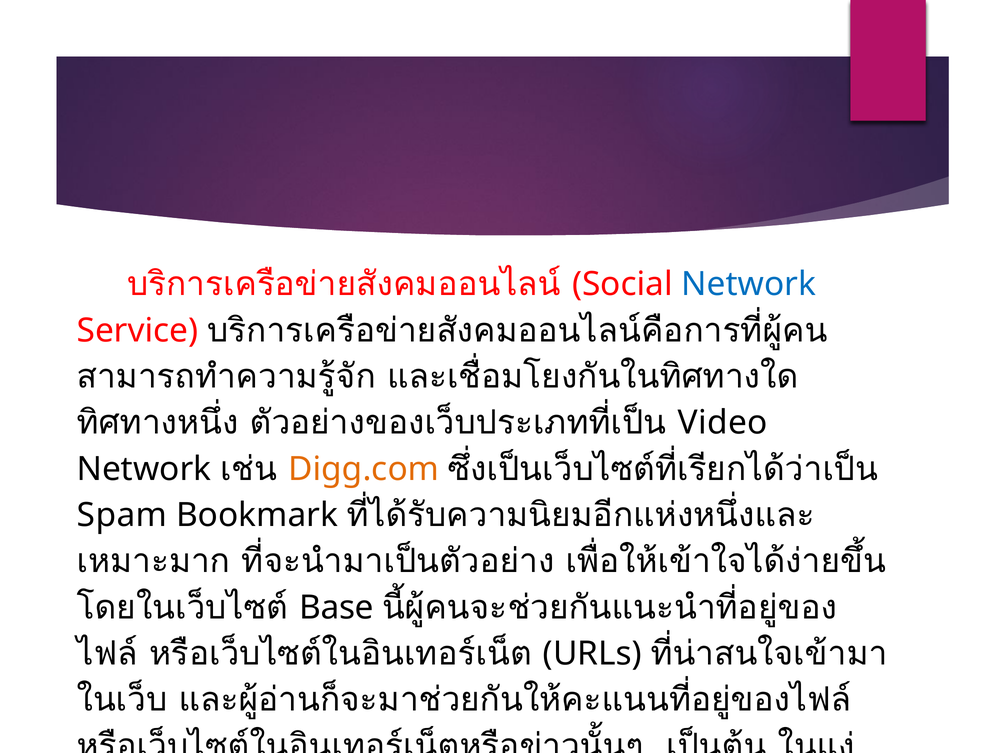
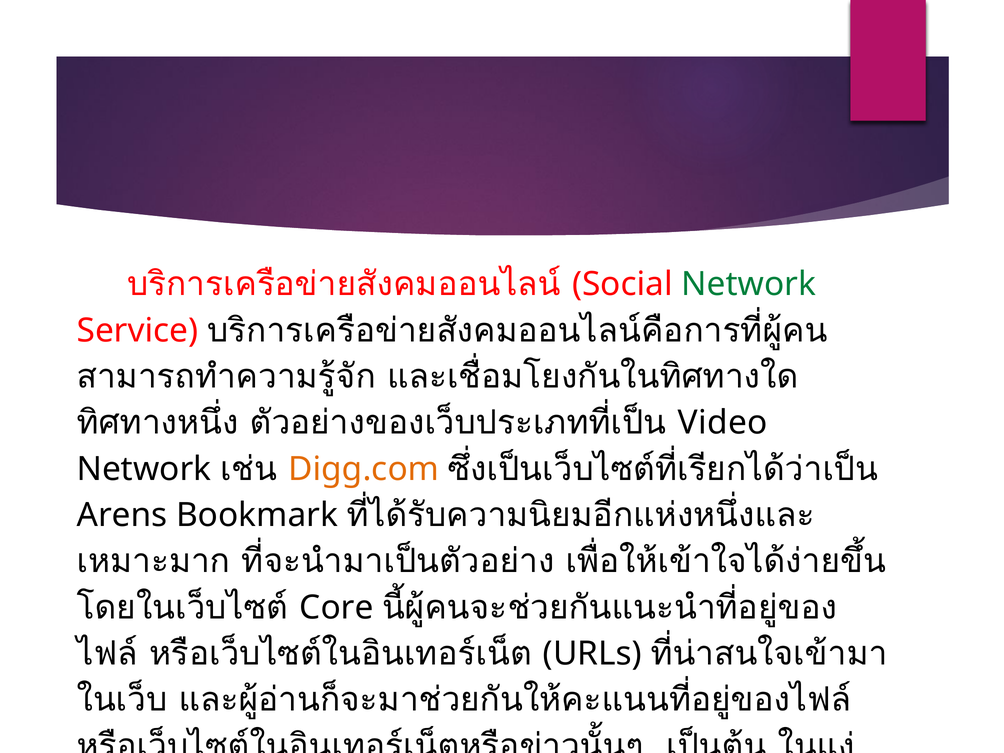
Network at (749, 284) colour: blue -> green
Spam: Spam -> Arens
Base: Base -> Core
